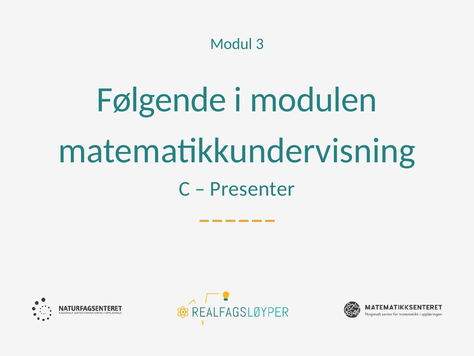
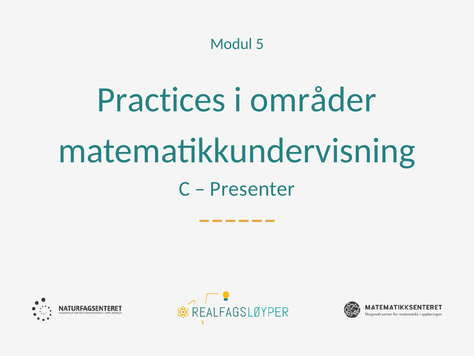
3: 3 -> 5
Følgende: Følgende -> Practices
modulen: modulen -> områder
